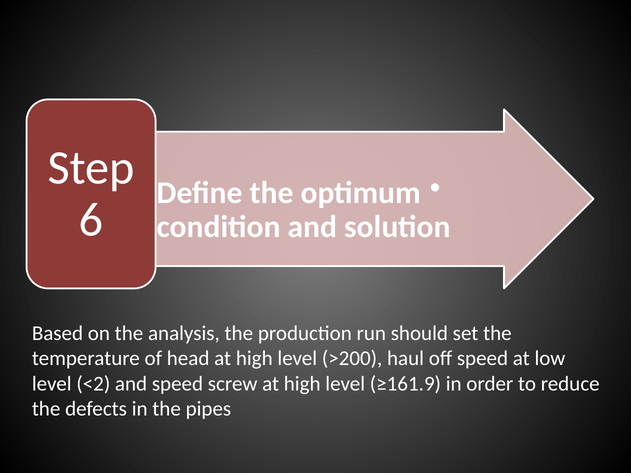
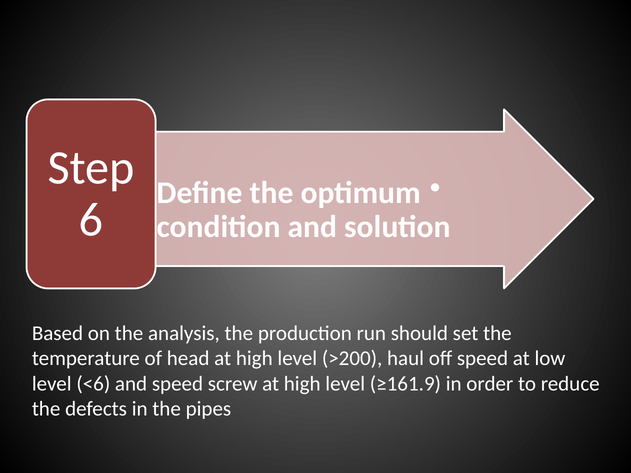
<2: <2 -> <6
